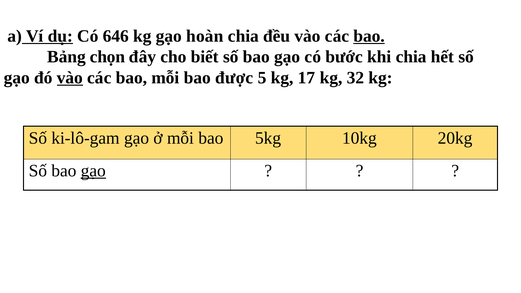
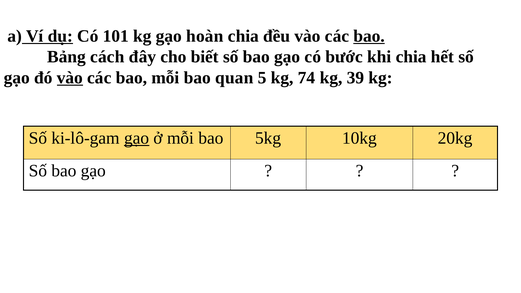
646: 646 -> 101
chọn: chọn -> cách
được: được -> quan
17: 17 -> 74
32: 32 -> 39
gạo at (137, 138) underline: none -> present
gạo at (93, 171) underline: present -> none
